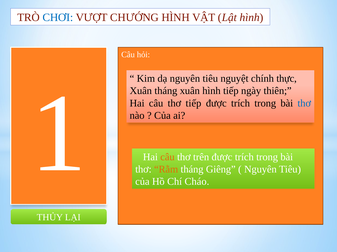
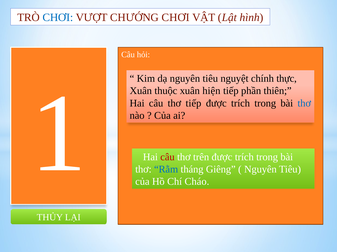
CHƯỚNG HÌNH: HÌNH -> CHƠI
Xuân tháng: tháng -> thuộc
xuân hình: hình -> hiện
ngày: ngày -> phần
câu at (167, 157) colour: orange -> red
Rằm colour: orange -> blue
